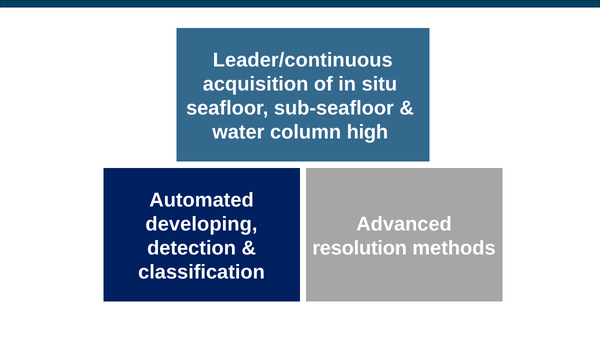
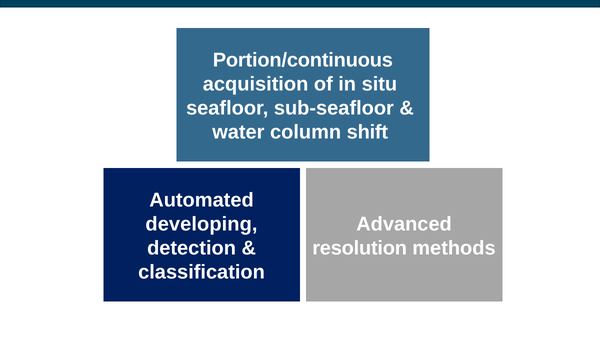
Leader/continuous: Leader/continuous -> Portion/continuous
high: high -> shift
